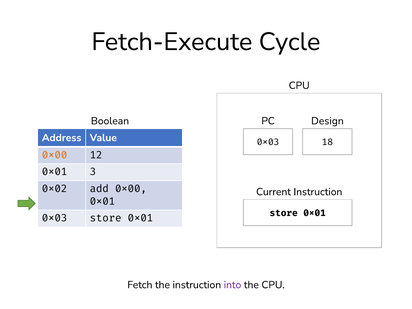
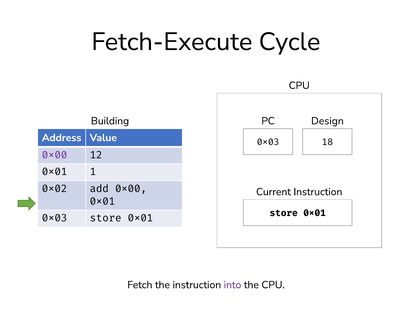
Boolean: Boolean -> Building
0x00 at (55, 155) colour: orange -> purple
3: 3 -> 1
